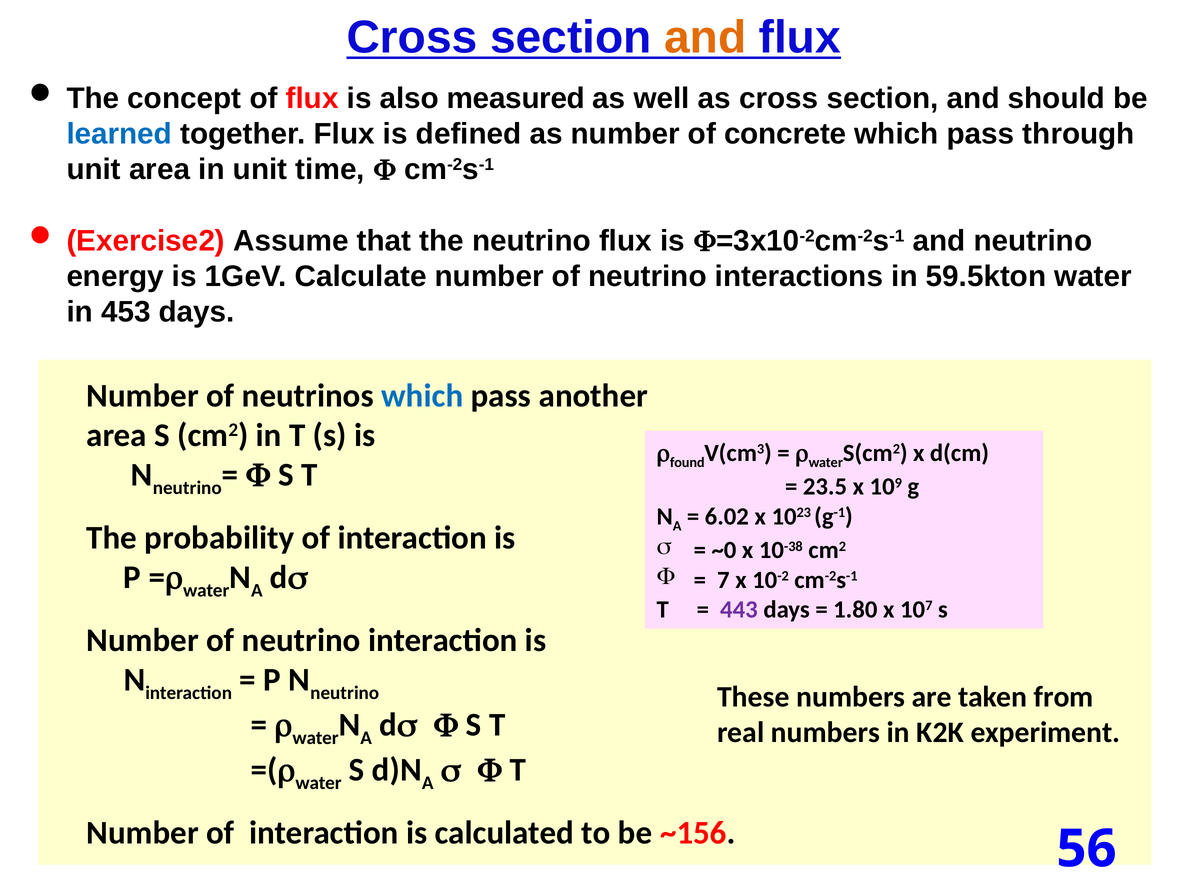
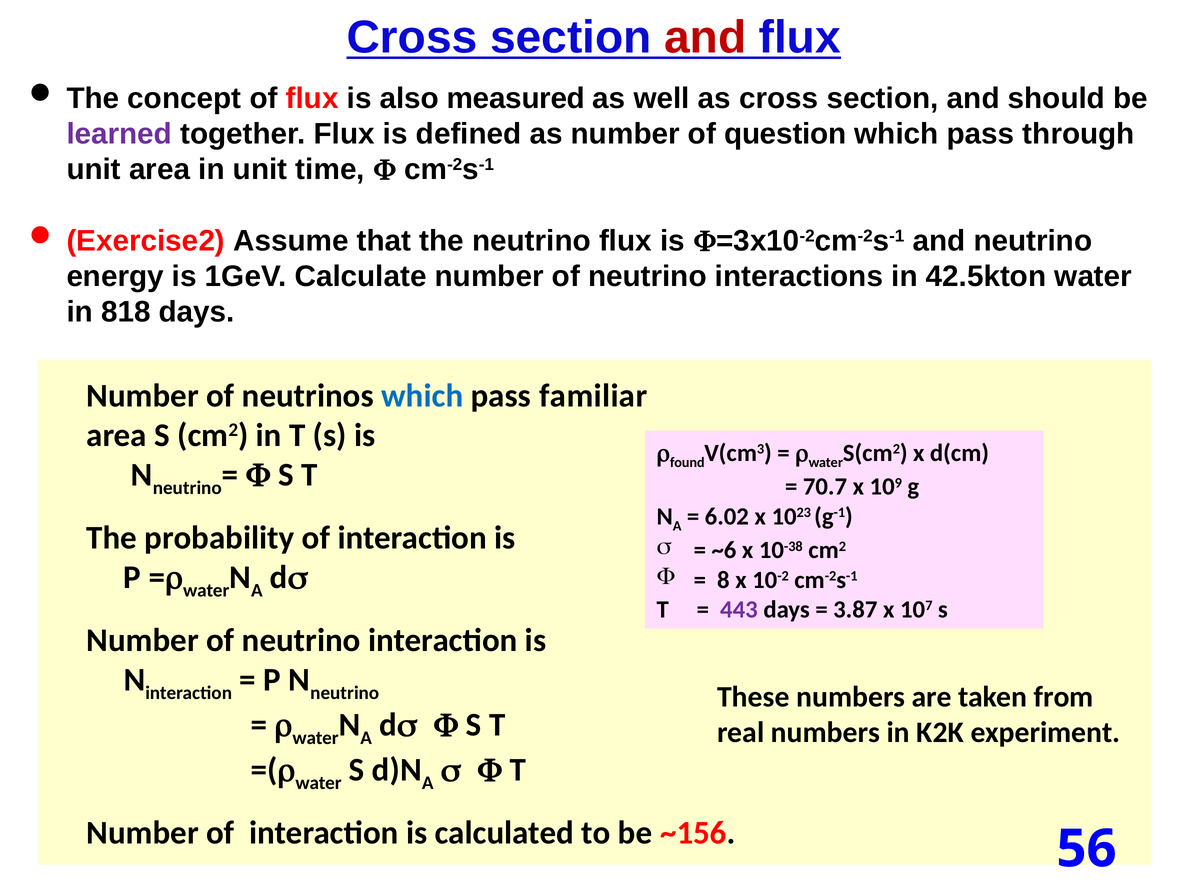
and at (705, 37) colour: orange -> red
learned colour: blue -> purple
concrete: concrete -> question
59.5kton: 59.5kton -> 42.5kton
453: 453 -> 818
another: another -> familiar
23.5: 23.5 -> 70.7
~0: ~0 -> ~6
7: 7 -> 8
1.80: 1.80 -> 3.87
